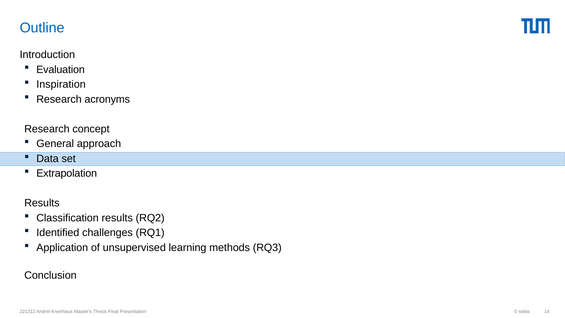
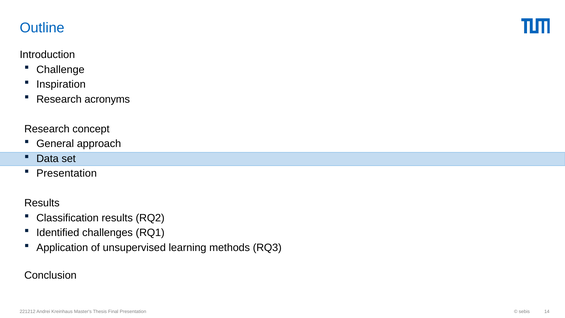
Evaluation: Evaluation -> Challenge
Extrapolation at (67, 173): Extrapolation -> Presentation
